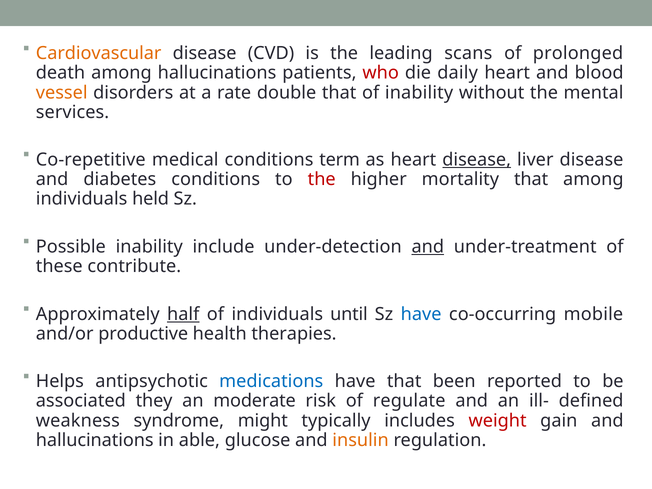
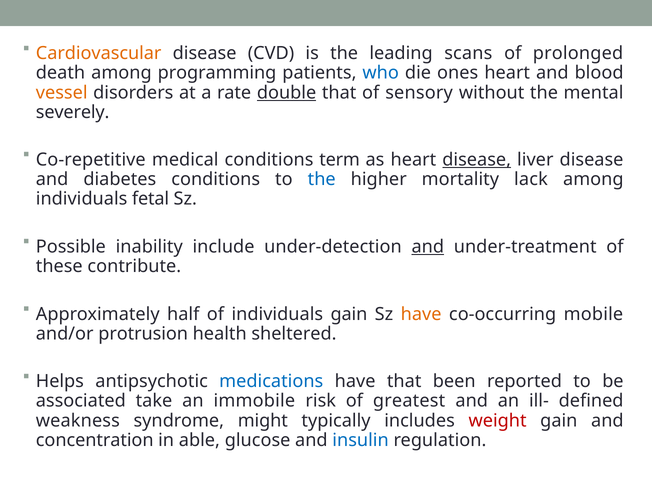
among hallucinations: hallucinations -> programming
who colour: red -> blue
daily: daily -> ones
double underline: none -> present
of inability: inability -> sensory
services: services -> severely
the at (322, 179) colour: red -> blue
mortality that: that -> lack
held: held -> fetal
half underline: present -> none
individuals until: until -> gain
have at (421, 314) colour: blue -> orange
productive: productive -> protrusion
therapies: therapies -> sheltered
they: they -> take
moderate: moderate -> immobile
regulate: regulate -> greatest
hallucinations at (95, 440): hallucinations -> concentration
insulin colour: orange -> blue
